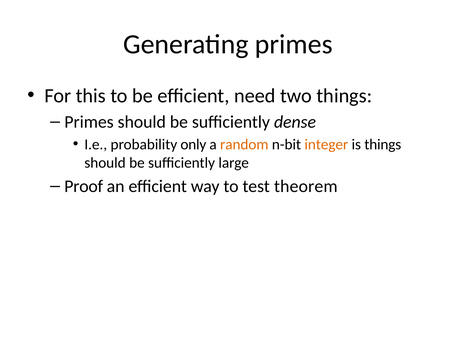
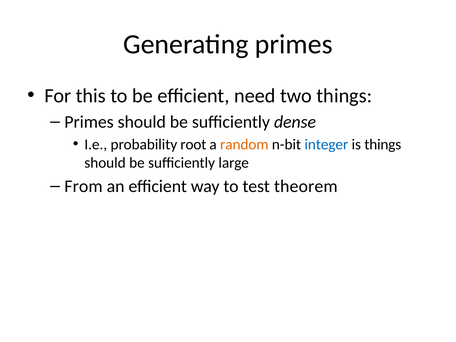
only: only -> root
integer colour: orange -> blue
Proof: Proof -> From
